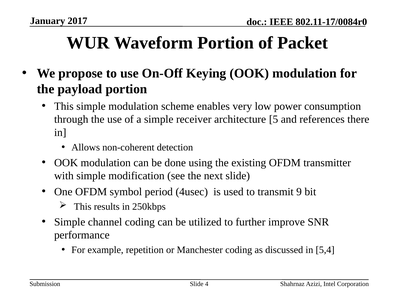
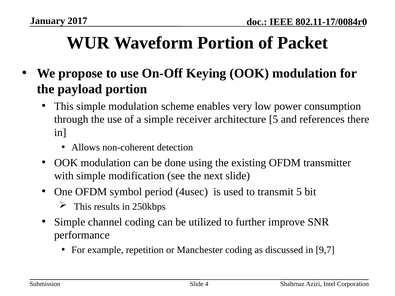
transmit 9: 9 -> 5
5,4: 5,4 -> 9,7
